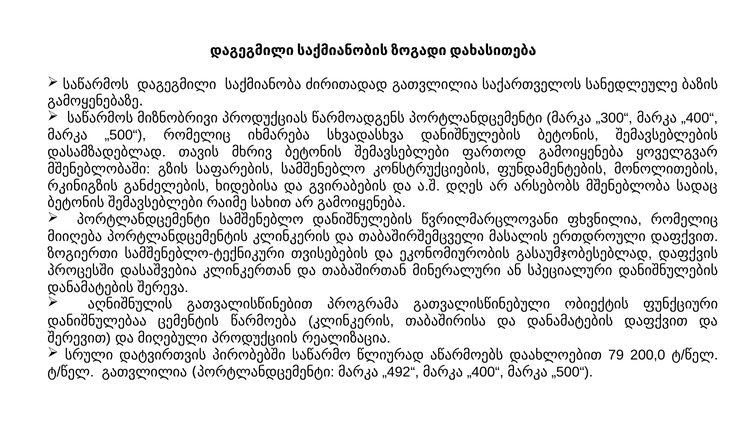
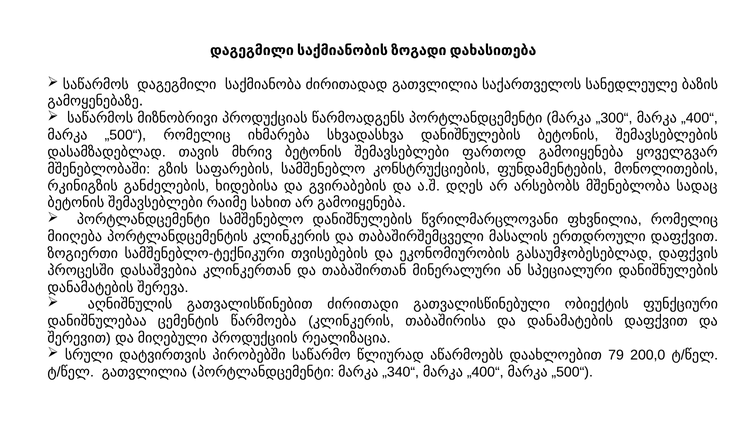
პროგრამა: პროგრამა -> ძირითადი
„492“: „492“ -> „340“
